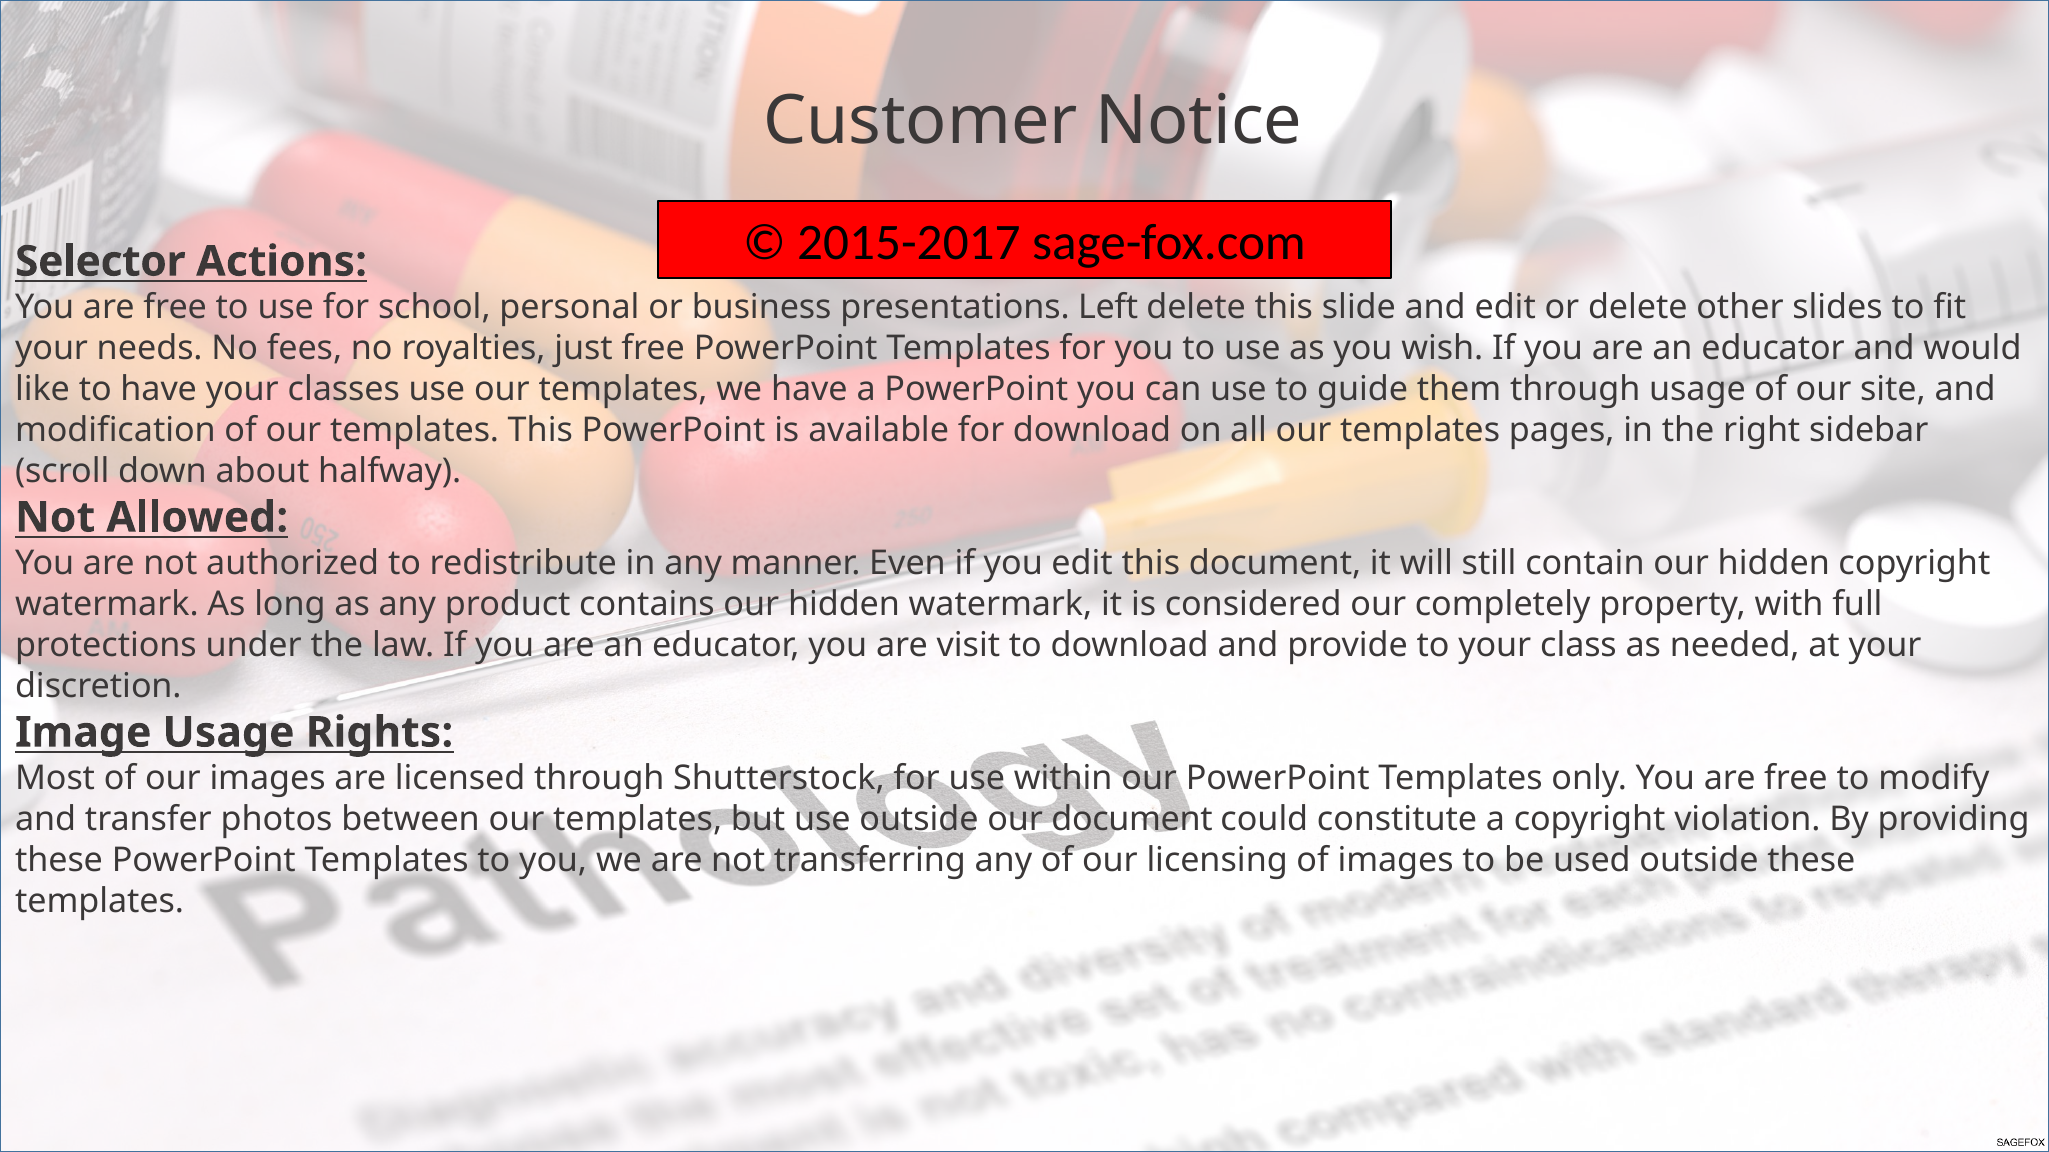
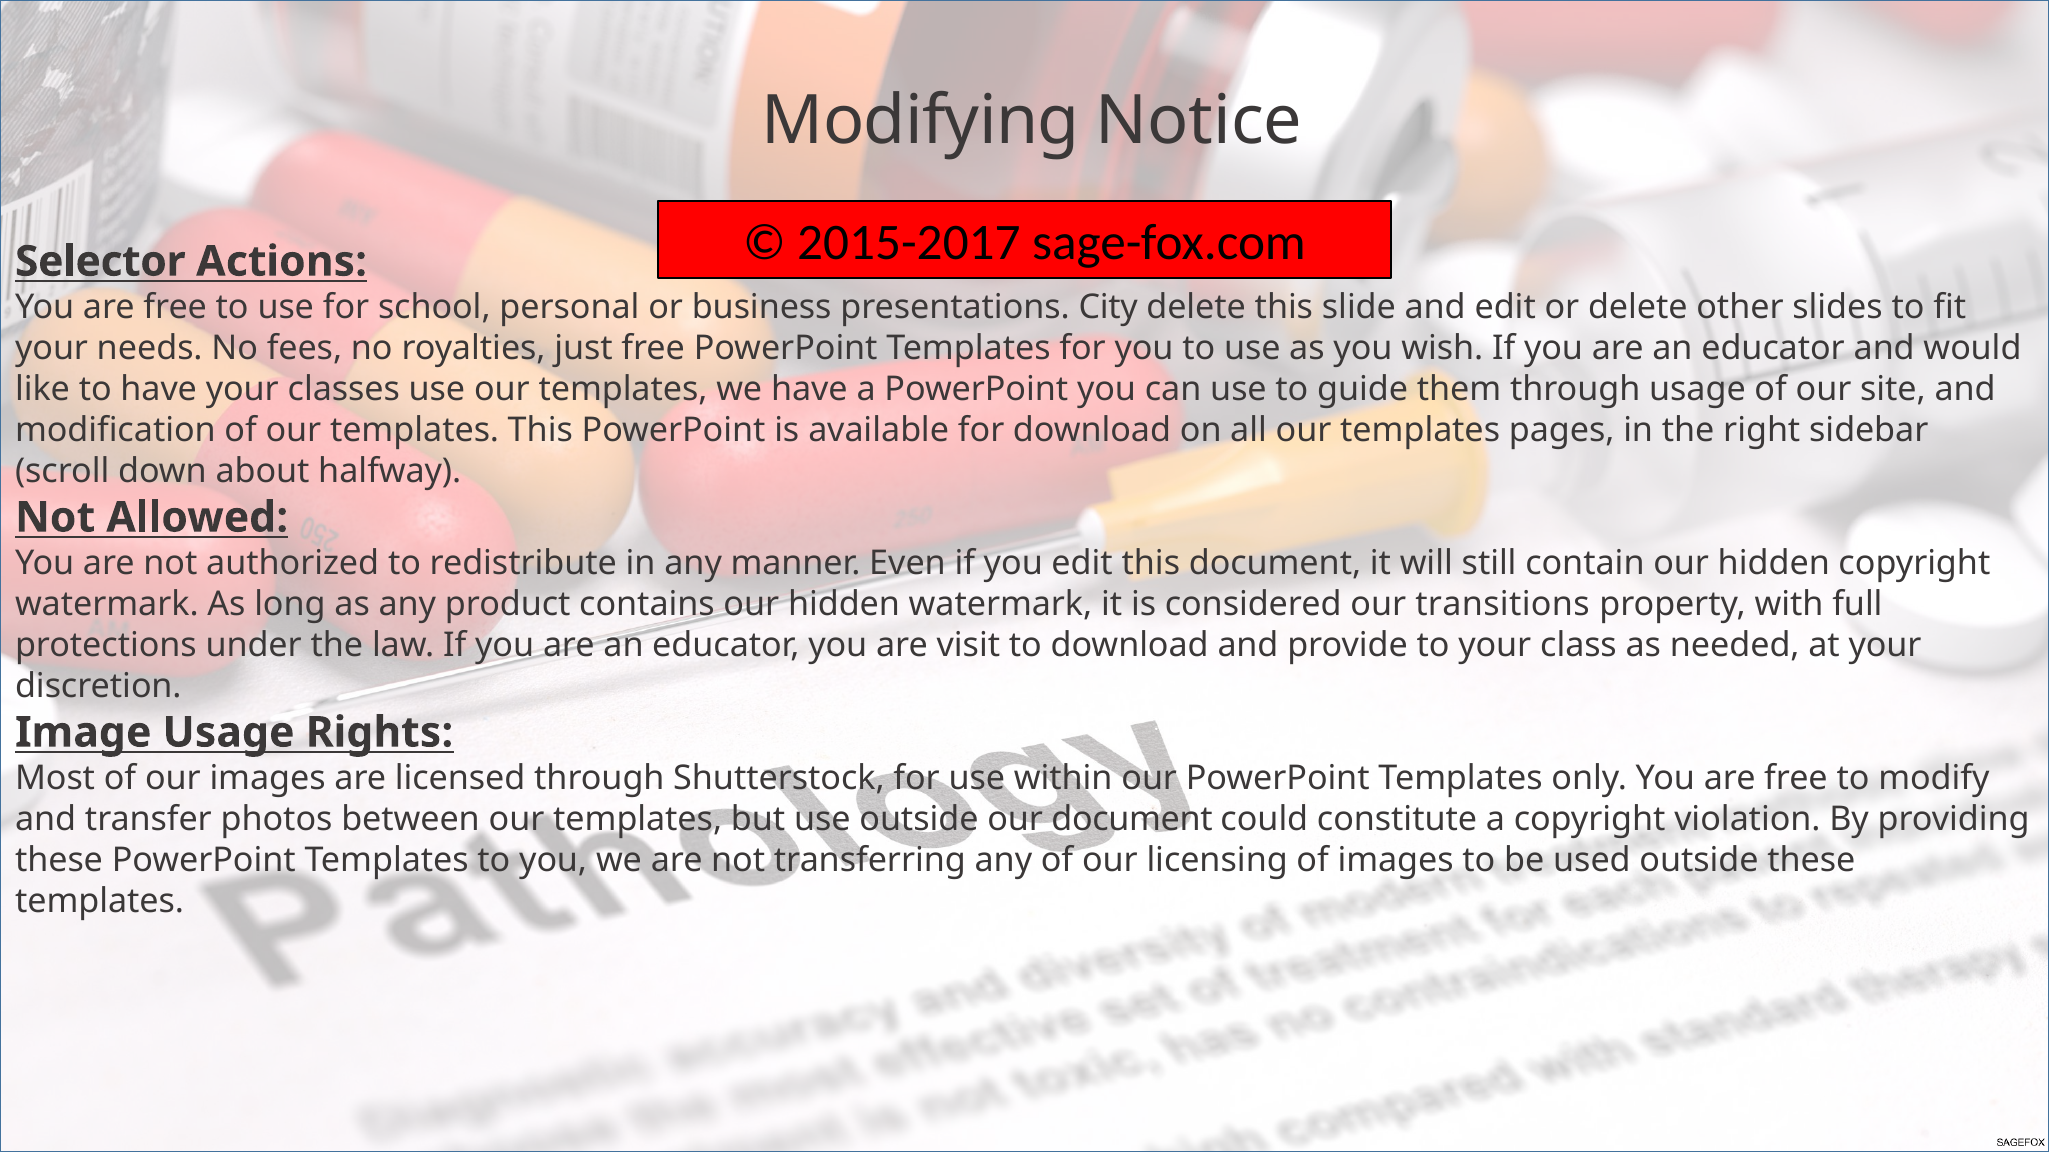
Customer: Customer -> Modifying
Left: Left -> City
completely: completely -> transitions
